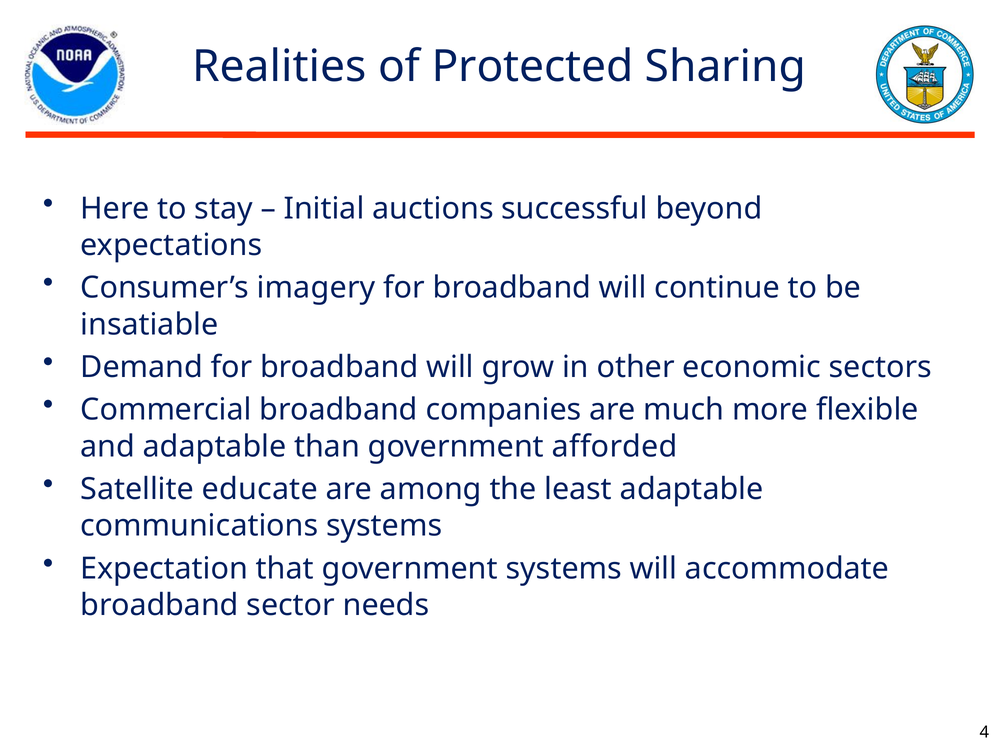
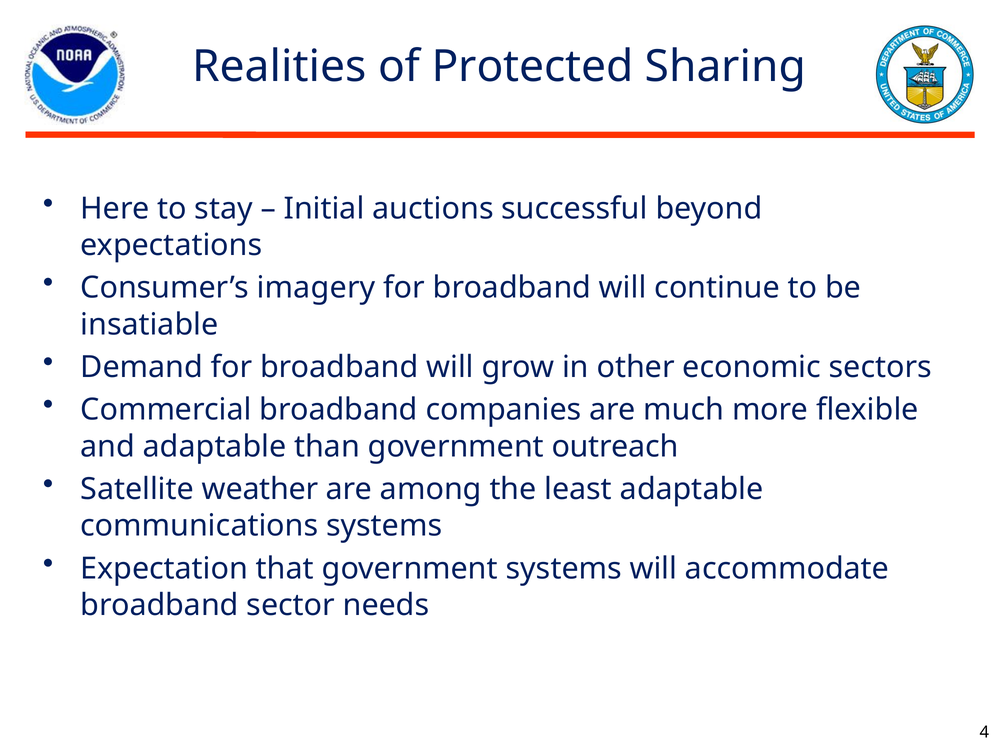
afforded: afforded -> outreach
educate: educate -> weather
